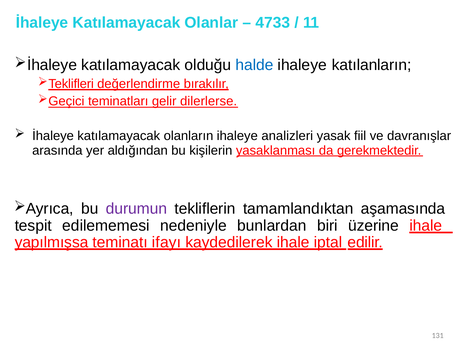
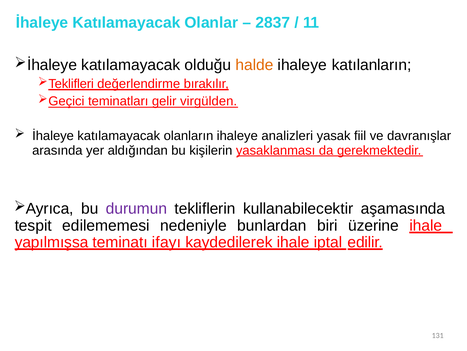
4733: 4733 -> 2837
halde colour: blue -> orange
dilerlerse: dilerlerse -> virgülden
tamamlandıktan: tamamlandıktan -> kullanabilecektir
